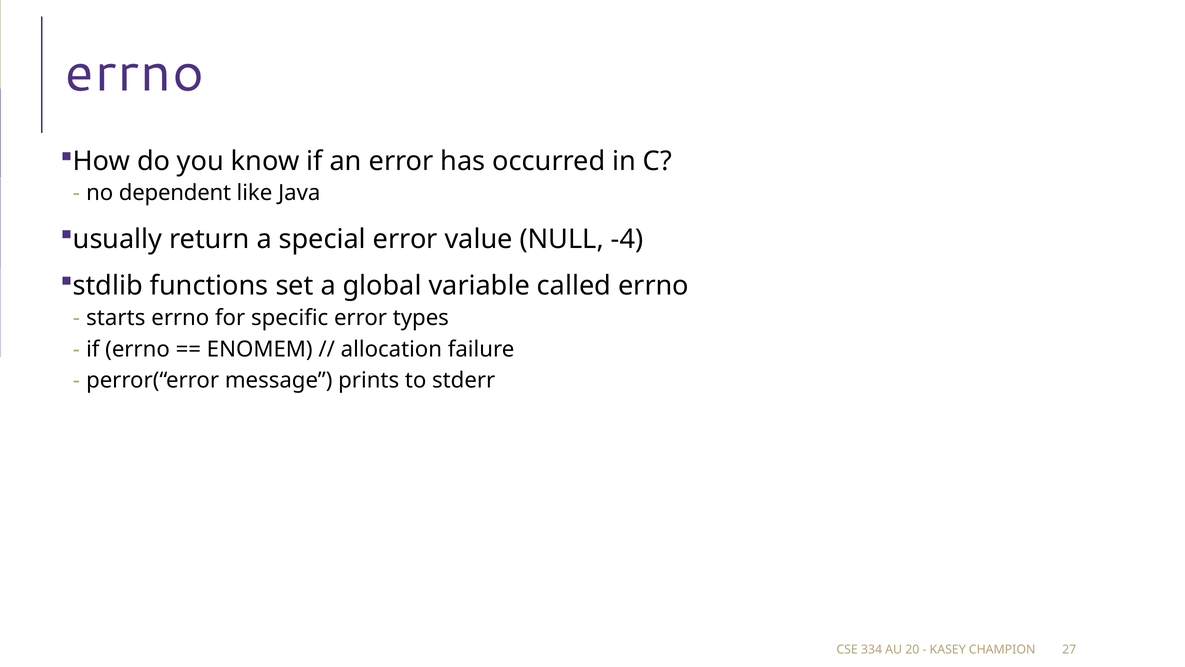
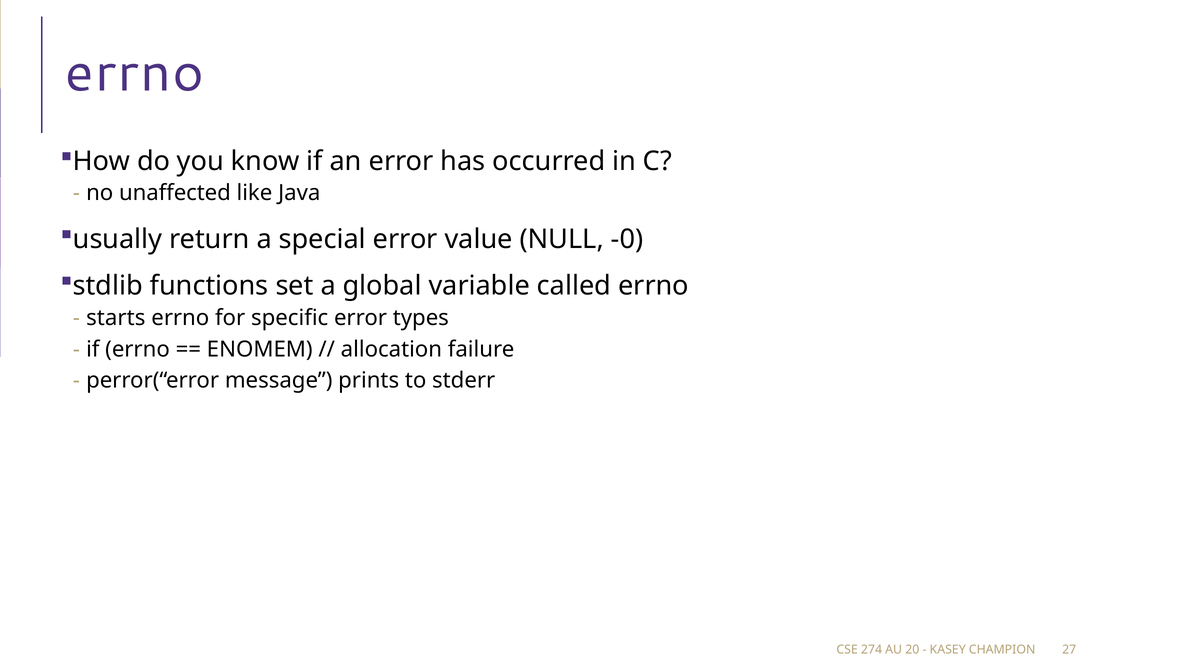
dependent: dependent -> unaffected
-4: -4 -> -0
334: 334 -> 274
